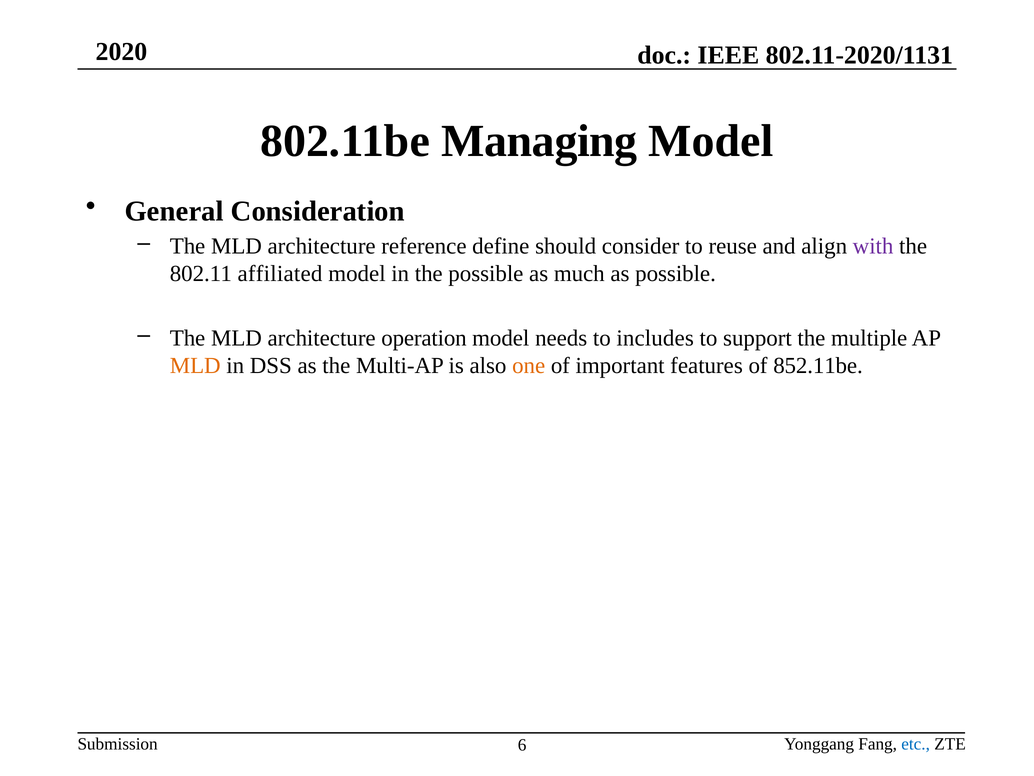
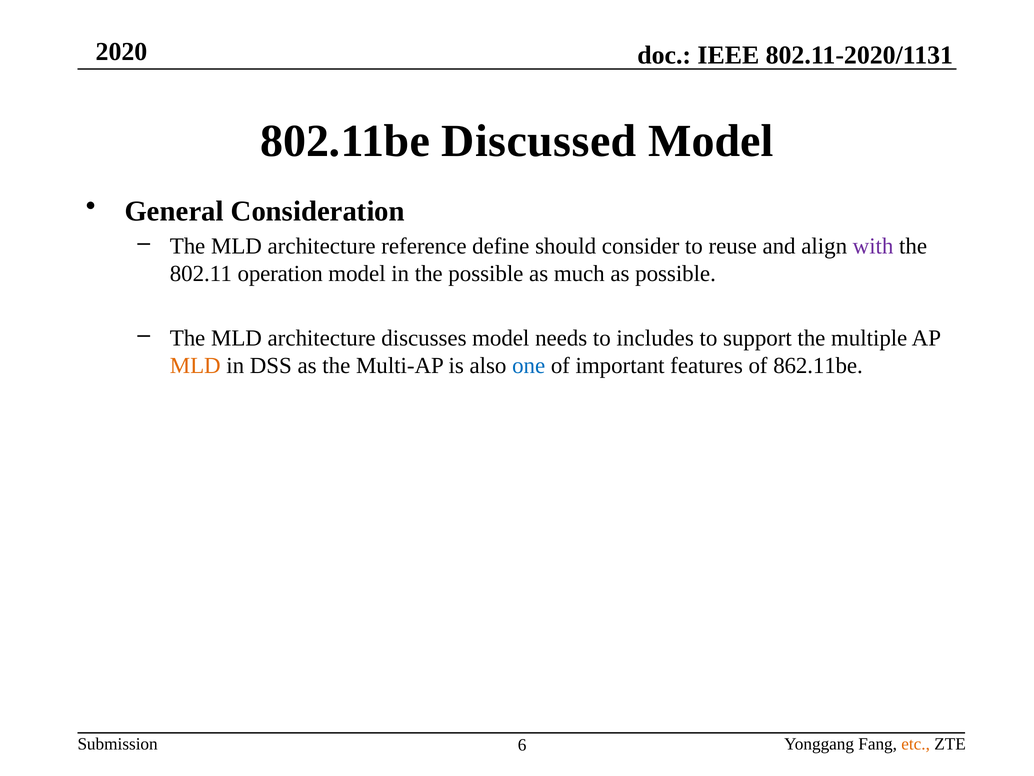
Managing: Managing -> Discussed
affiliated: affiliated -> operation
operation: operation -> discusses
one colour: orange -> blue
852.11be: 852.11be -> 862.11be
etc colour: blue -> orange
